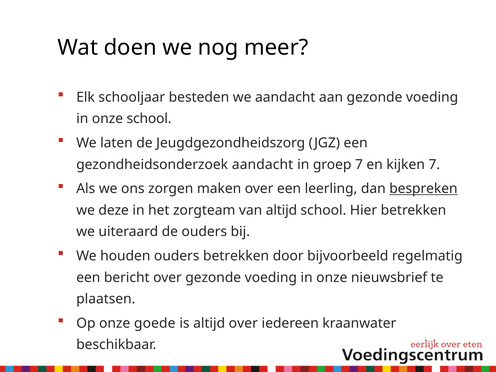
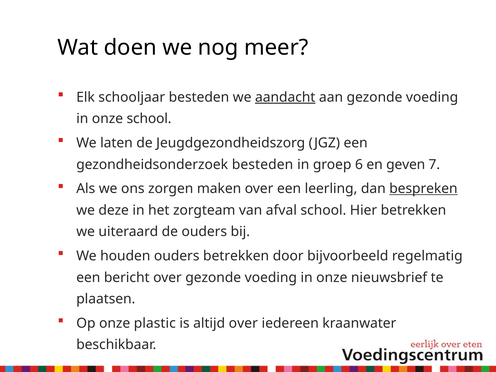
aandacht at (285, 97) underline: none -> present
gezondheidsonderzoek aandacht: aandacht -> besteden
groep 7: 7 -> 6
kijken: kijken -> geven
van altijd: altijd -> afval
goede: goede -> plastic
